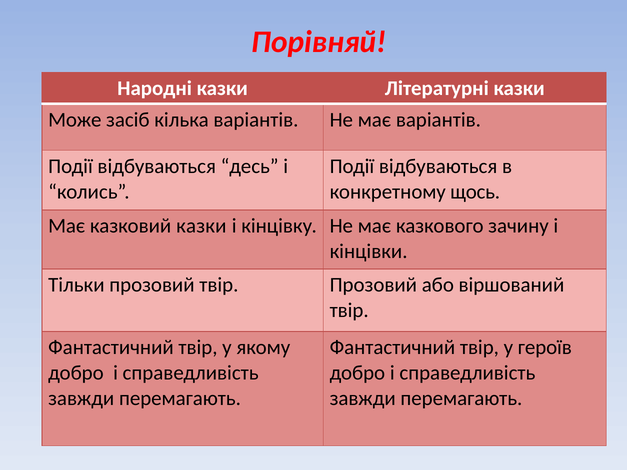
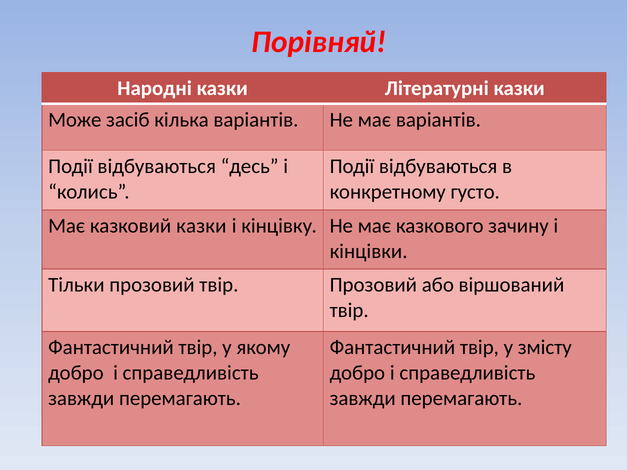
щось: щось -> густо
героїв: героїв -> змісту
